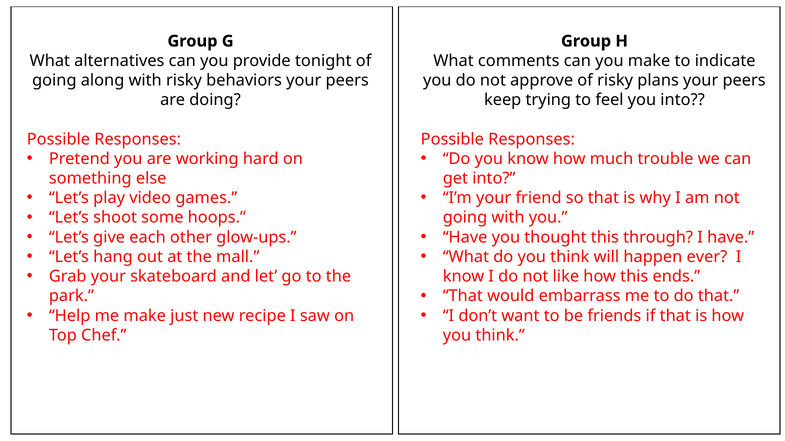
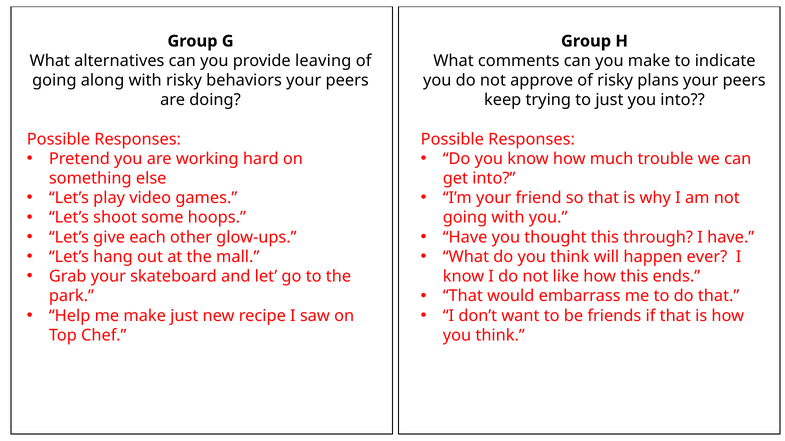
tonight: tonight -> leaving
to feel: feel -> just
